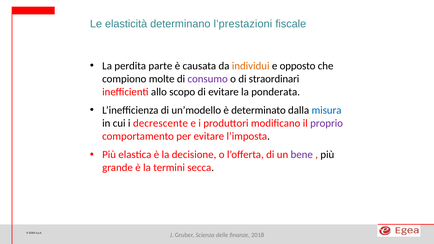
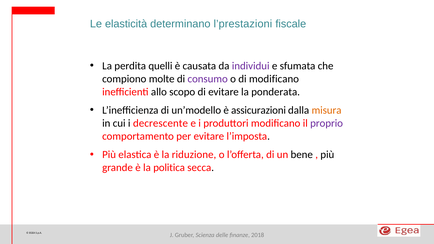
parte: parte -> quelli
individui colour: orange -> purple
opposto: opposto -> sfumata
di straordinari: straordinari -> modificano
determinato: determinato -> assicurazioni
misura colour: blue -> orange
decisione: decisione -> riduzione
bene colour: purple -> black
termini: termini -> politica
